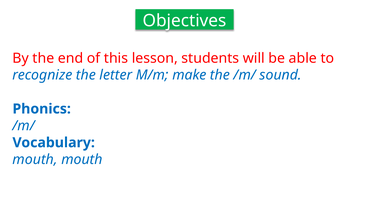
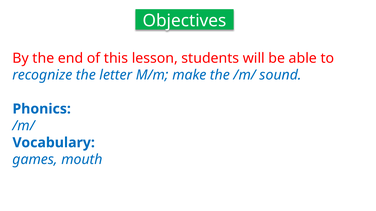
mouth at (35, 160): mouth -> games
